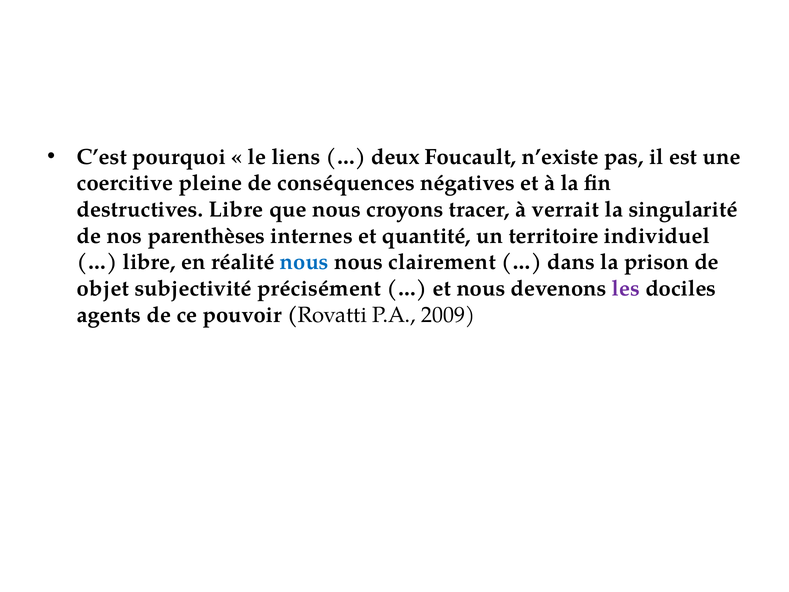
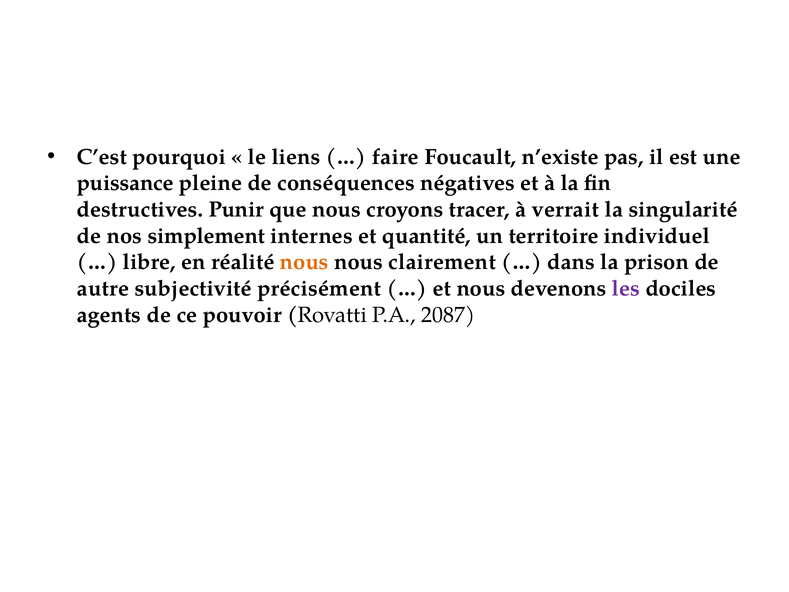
deux: deux -> faire
coercitive: coercitive -> puissance
destructives Libre: Libre -> Punir
parenthèses: parenthèses -> simplement
nous at (304, 262) colour: blue -> orange
objet: objet -> autre
2009: 2009 -> 2087
